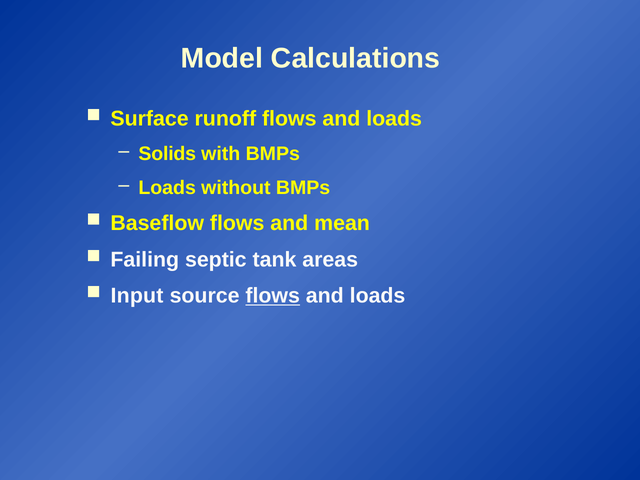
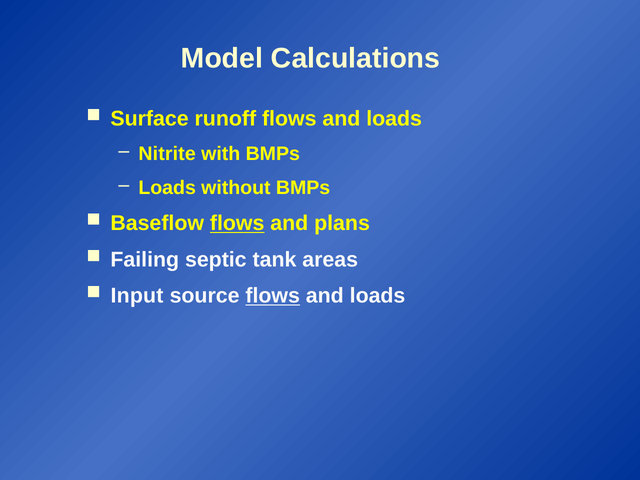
Solids: Solids -> Nitrite
flows at (237, 223) underline: none -> present
mean: mean -> plans
